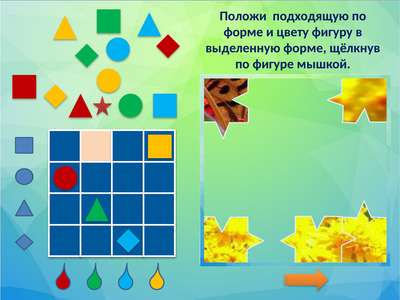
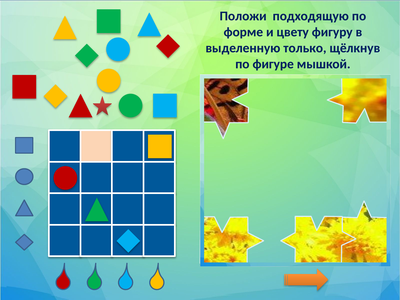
выделенную форме: форме -> только
